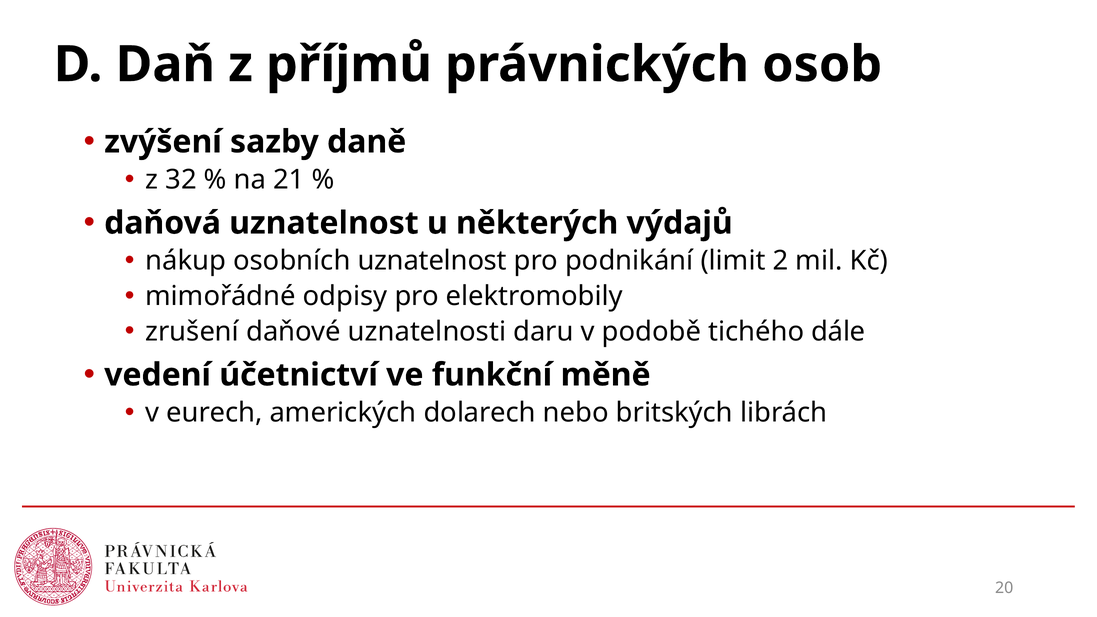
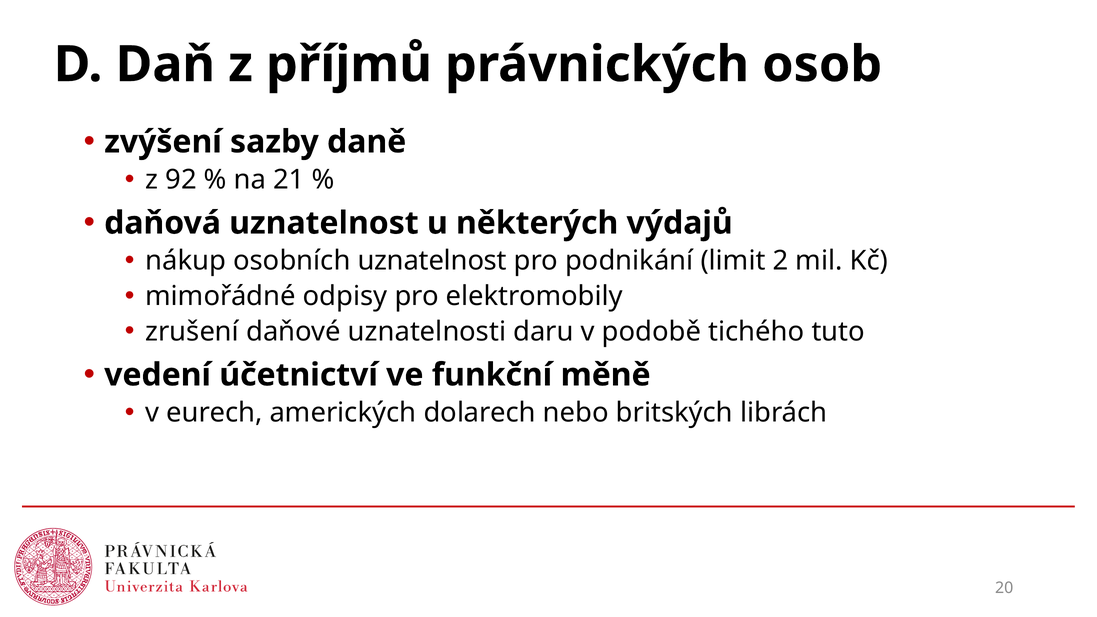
32: 32 -> 92
dále: dále -> tuto
